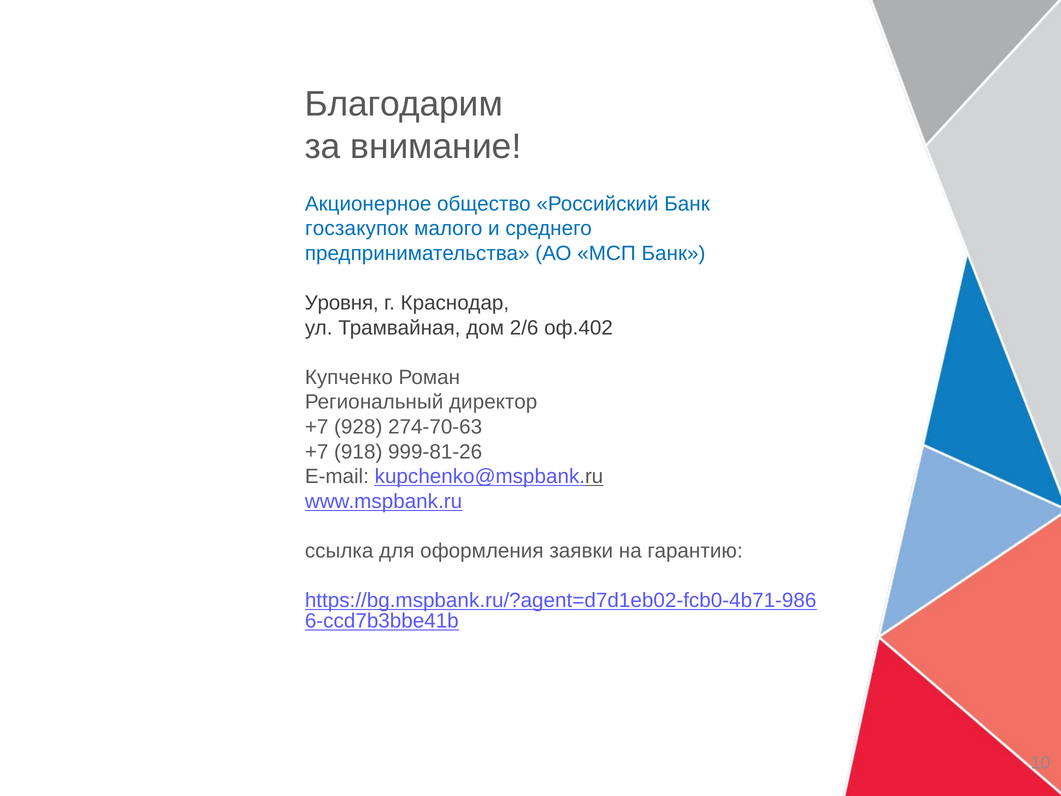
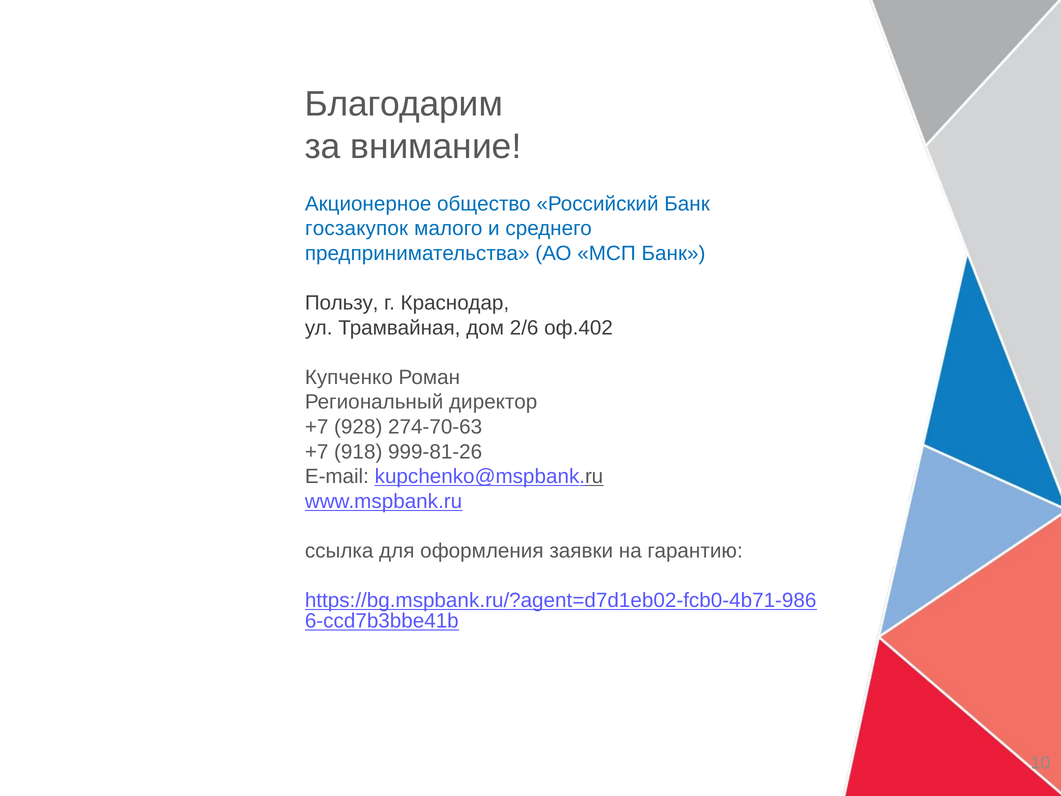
Уровня: Уровня -> Пользу
